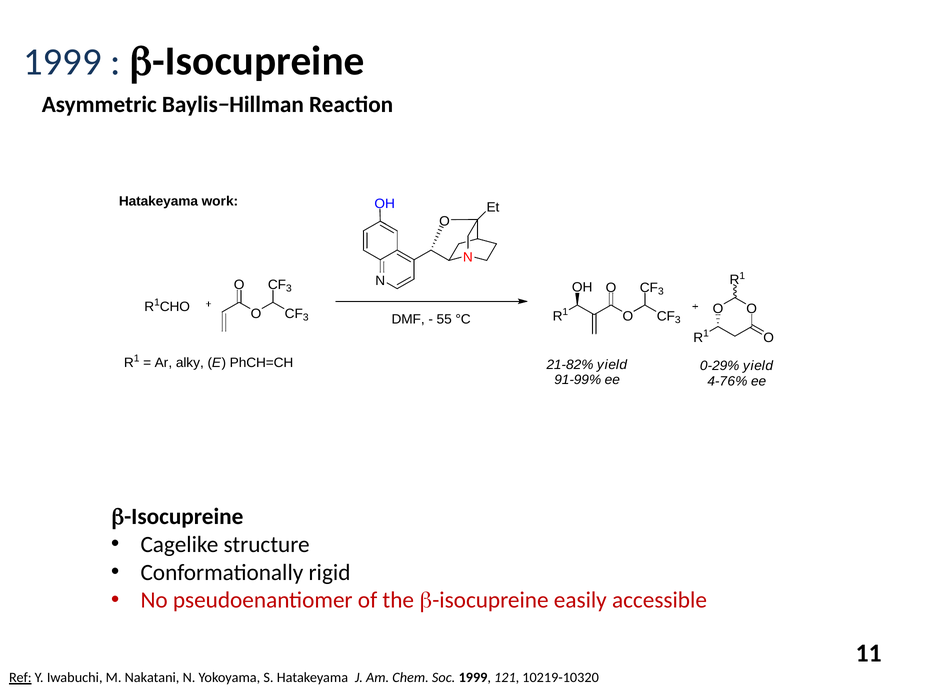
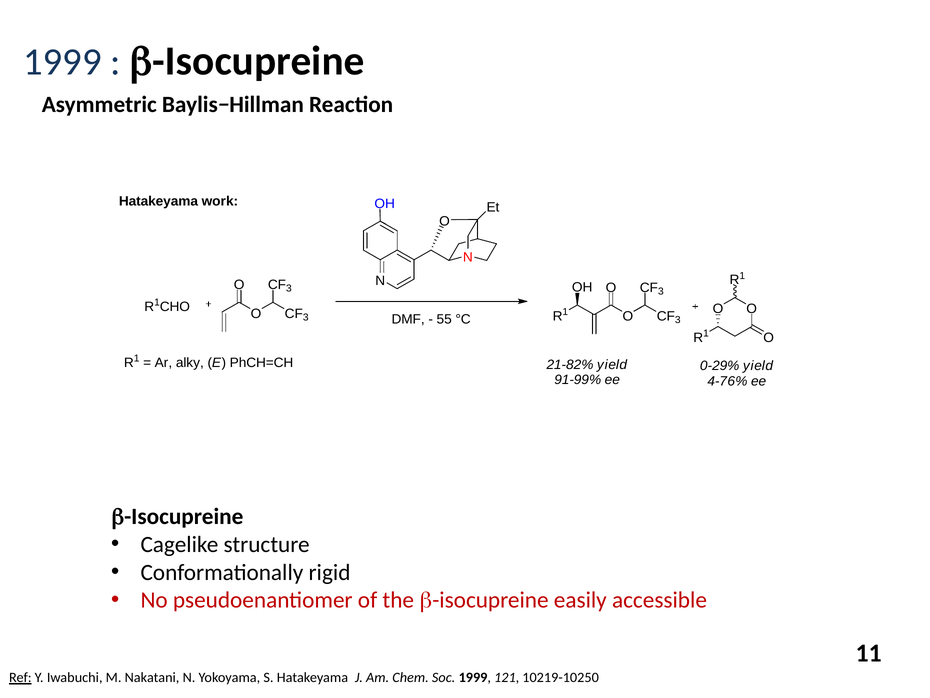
10219-10320: 10219-10320 -> 10219-10250
